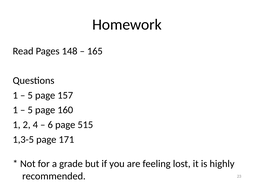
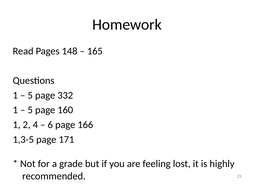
157: 157 -> 332
515: 515 -> 166
